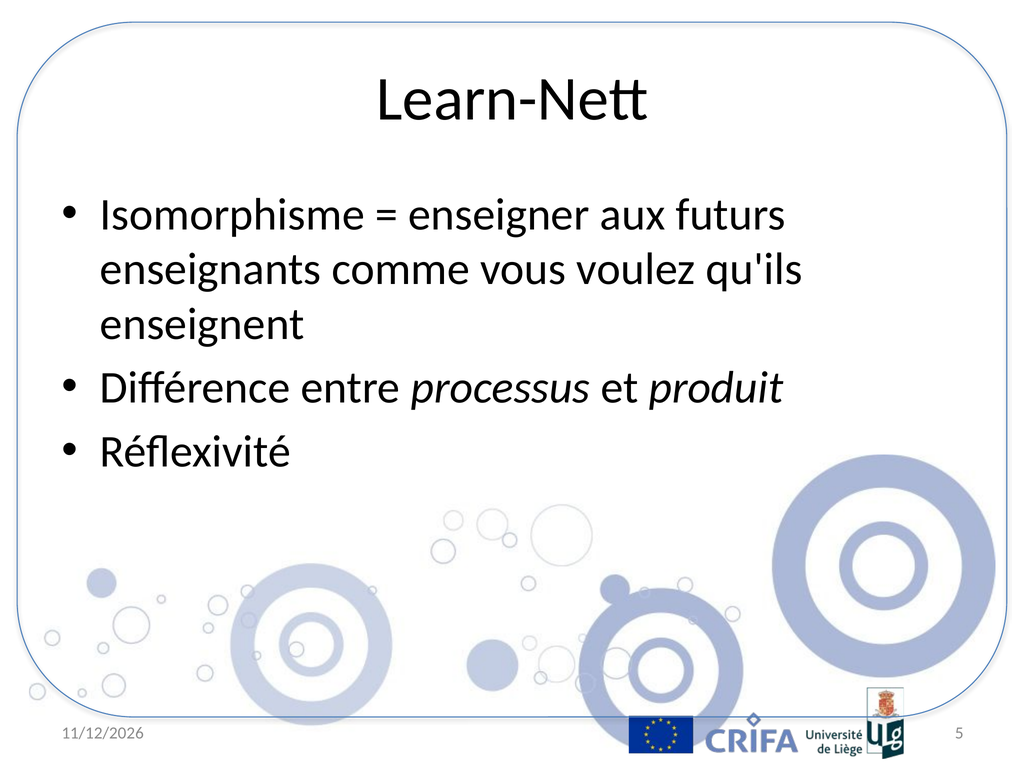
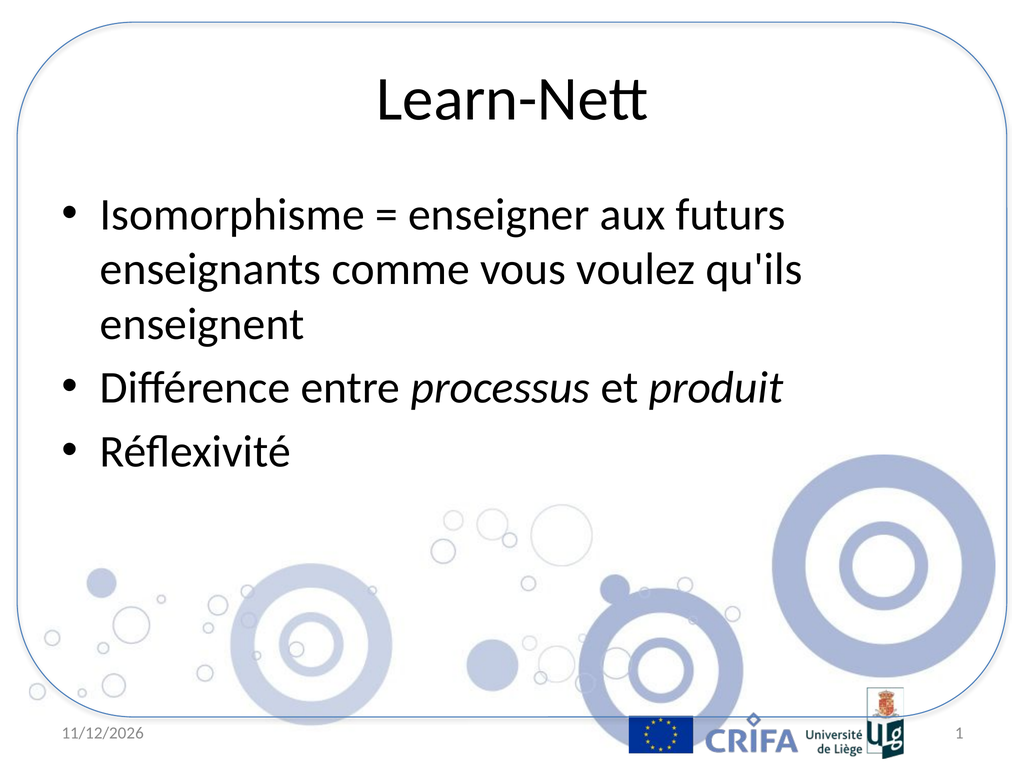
5: 5 -> 1
